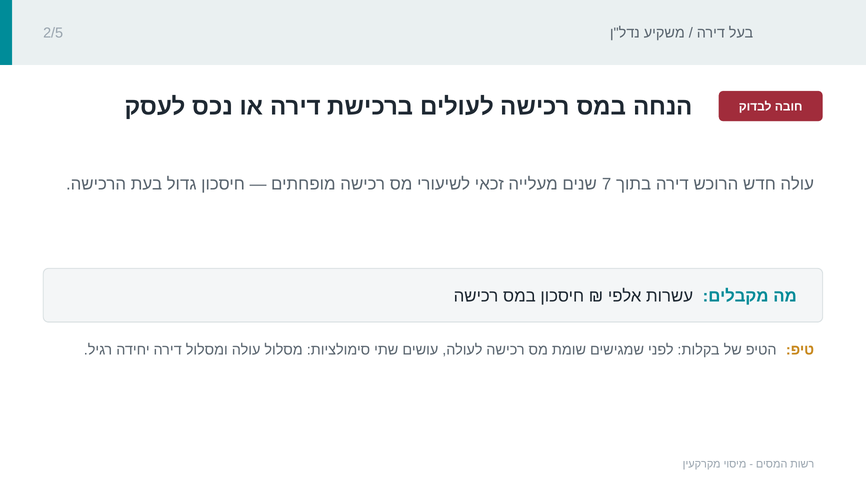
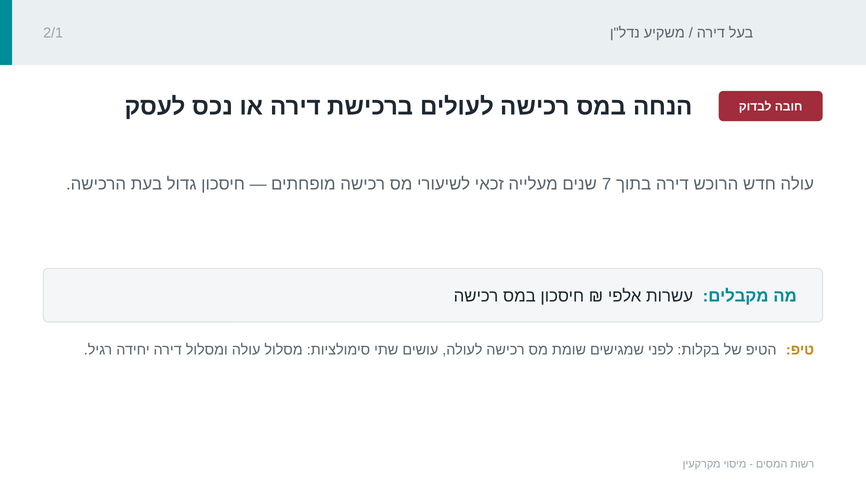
2/5: 2/5 -> 2/1
